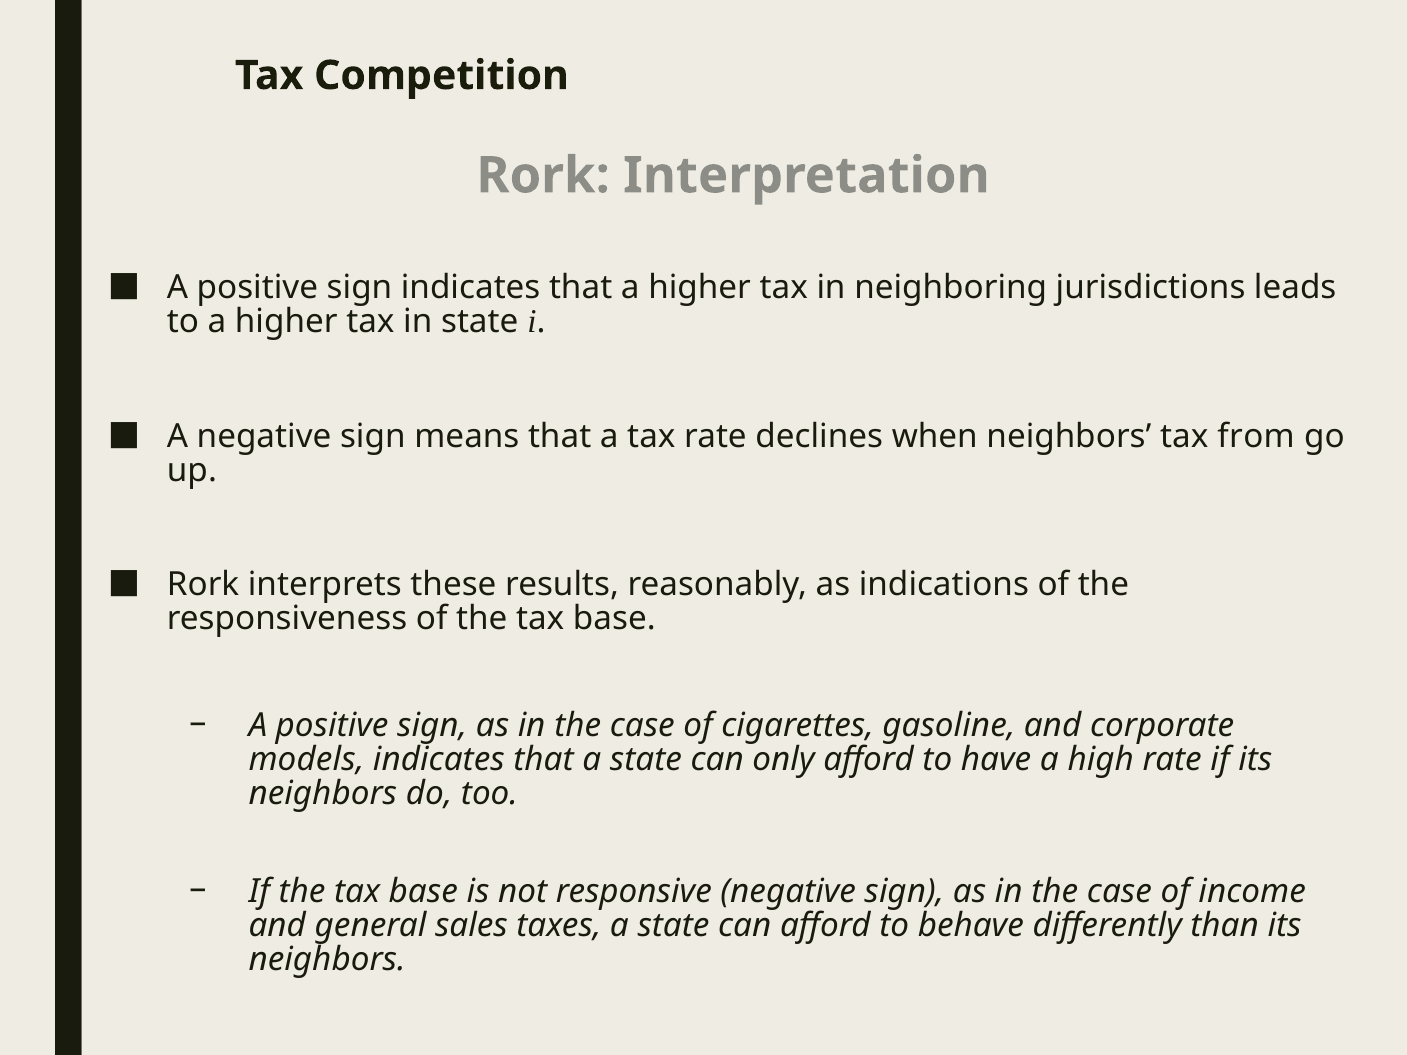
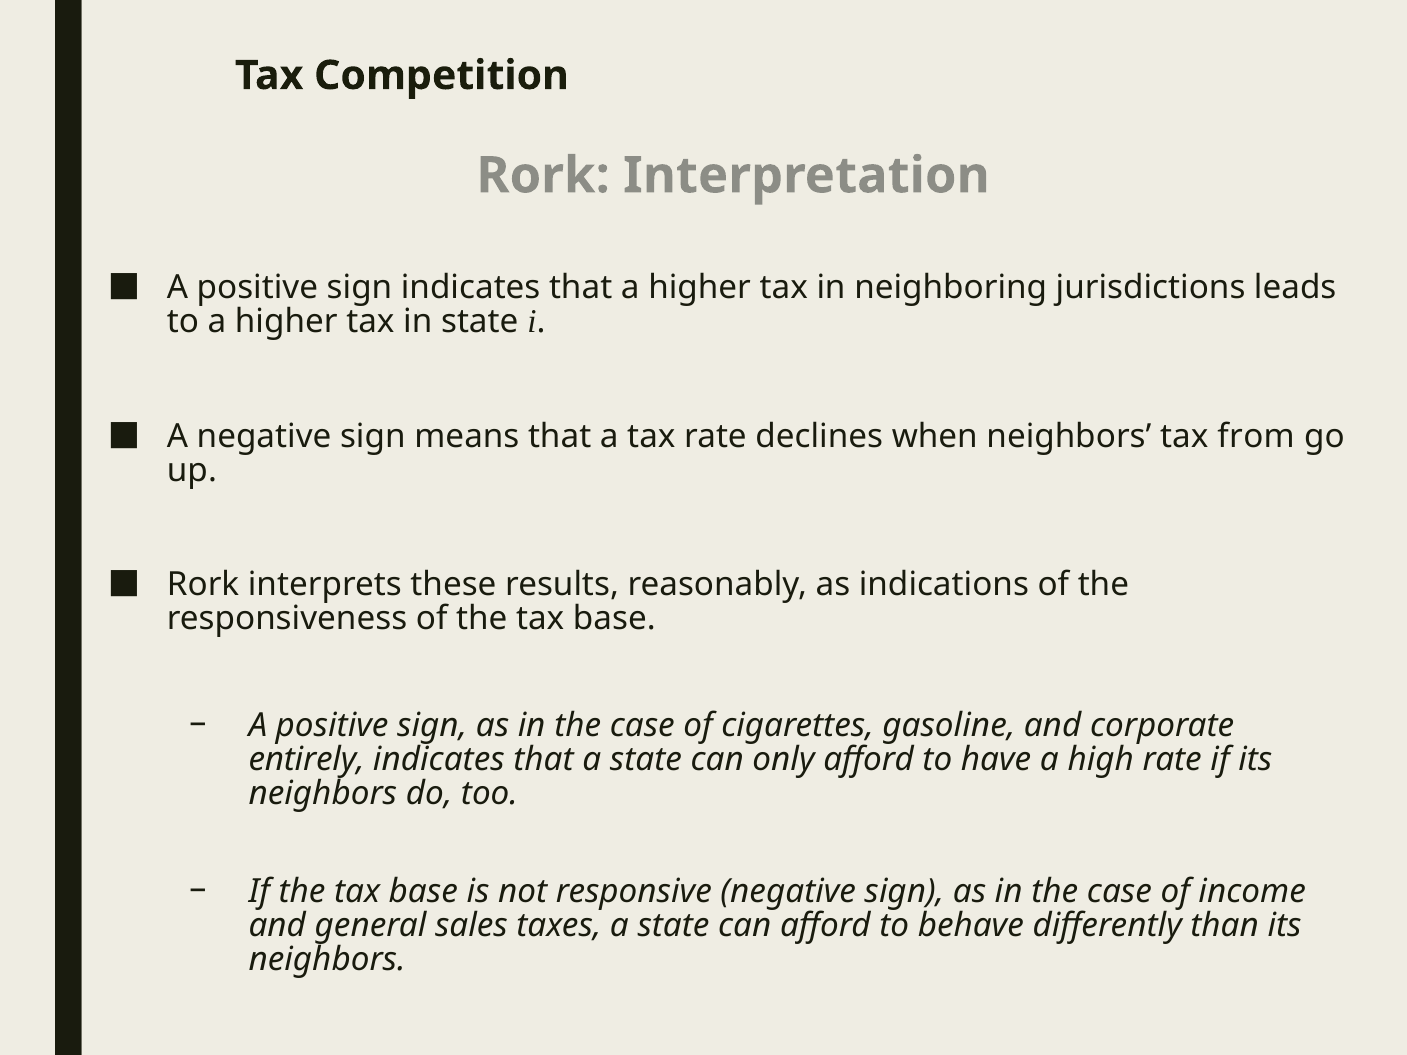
models: models -> entirely
